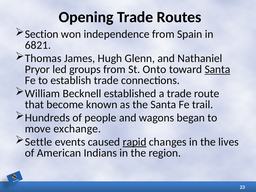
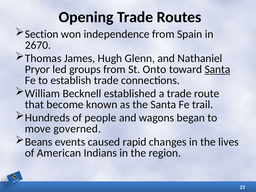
6821: 6821 -> 2670
exchange: exchange -> governed
Settle: Settle -> Beans
rapid underline: present -> none
